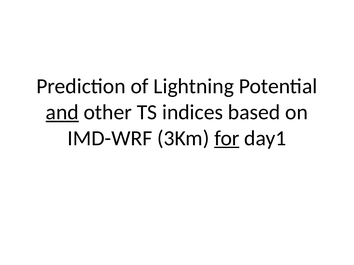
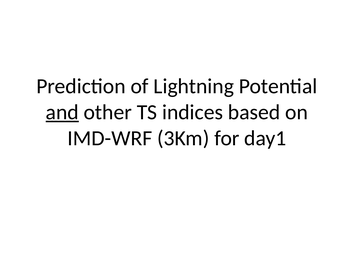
for underline: present -> none
